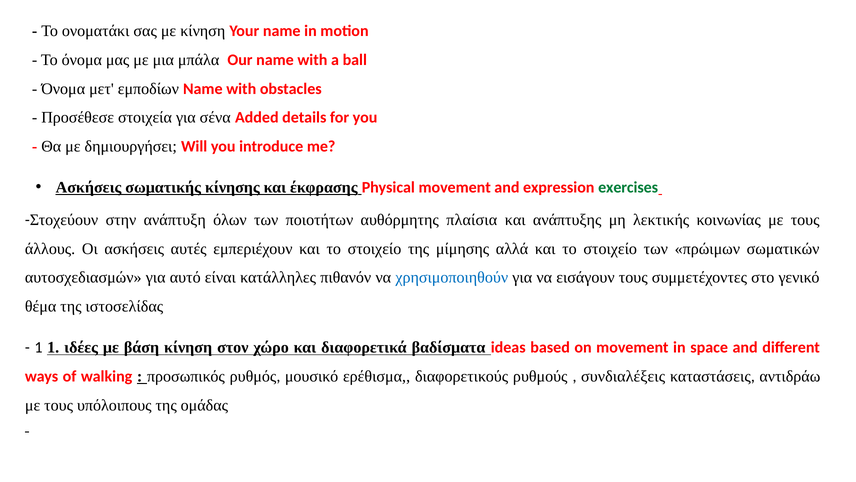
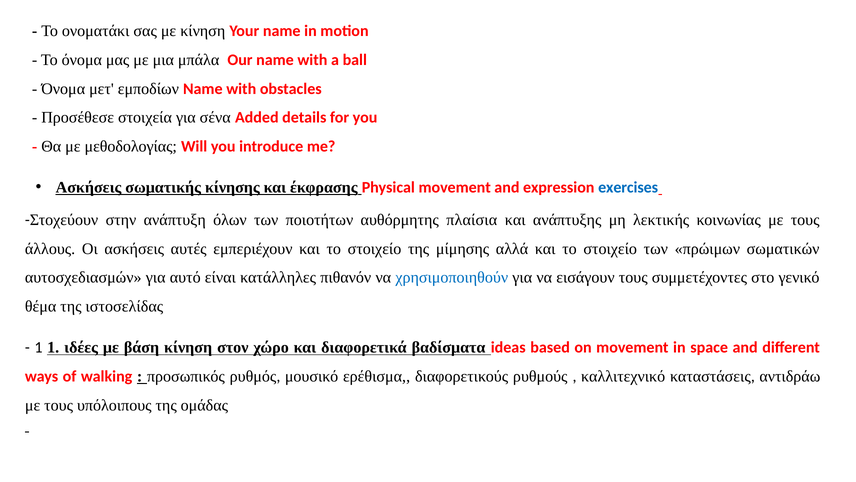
δημιουργήσει: δημιουργήσει -> μεθοδολογίας
exercises colour: green -> blue
συνδιαλέξεις: συνδιαλέξεις -> καλλιτεχνικό
